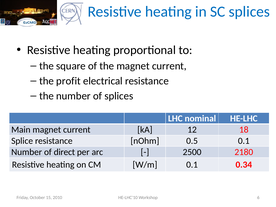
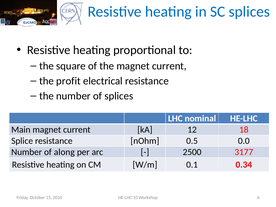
0.5 0.1: 0.1 -> 0.0
direct: direct -> along
2180: 2180 -> 3177
